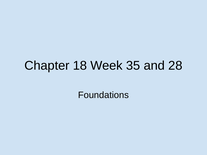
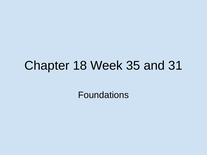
28: 28 -> 31
